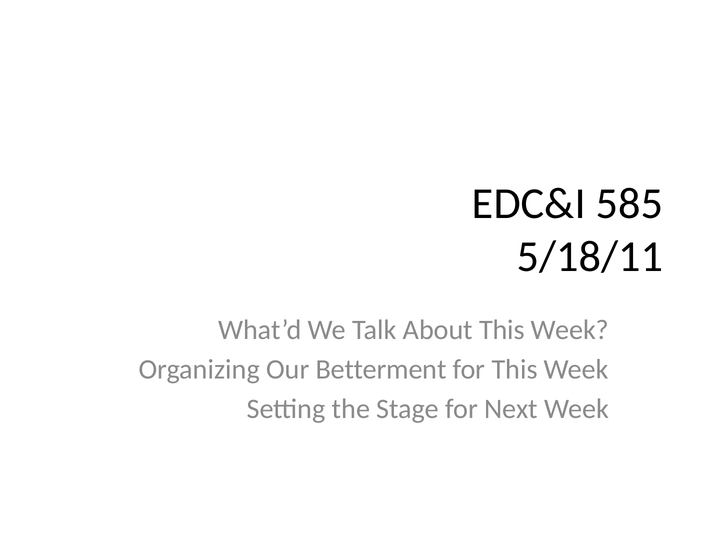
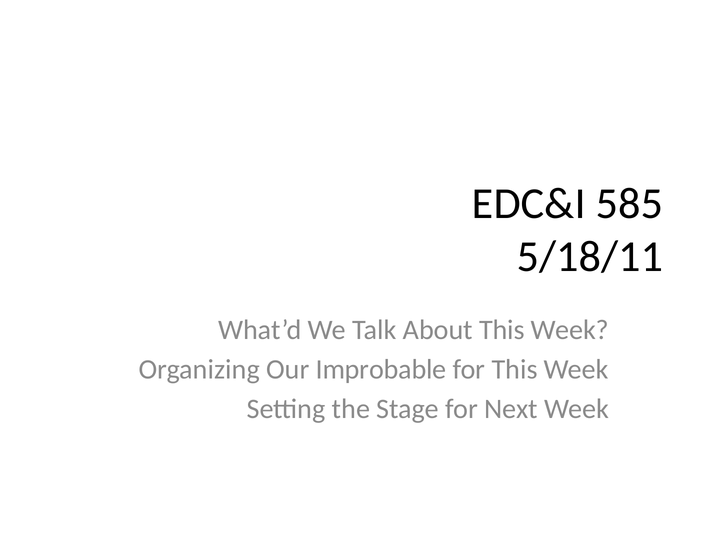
Betterment: Betterment -> Improbable
